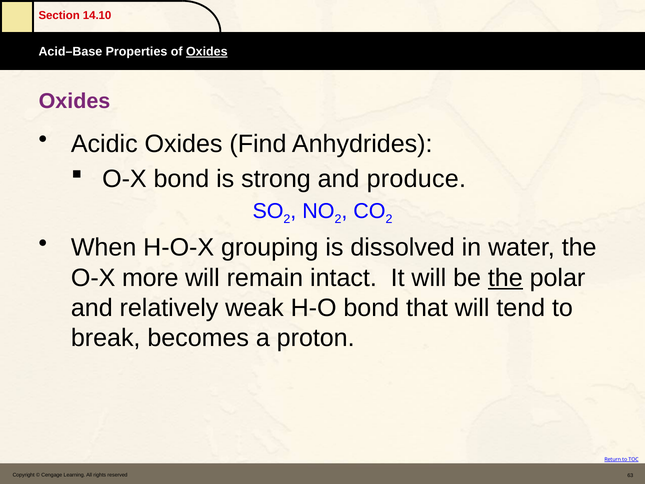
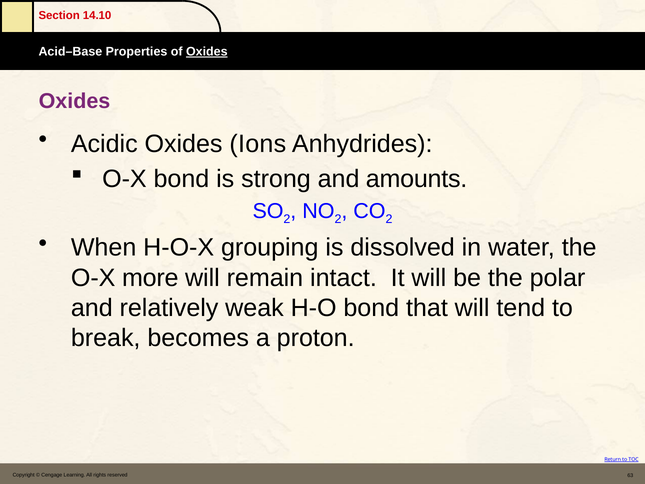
Find: Find -> Ions
produce: produce -> amounts
the at (505, 278) underline: present -> none
